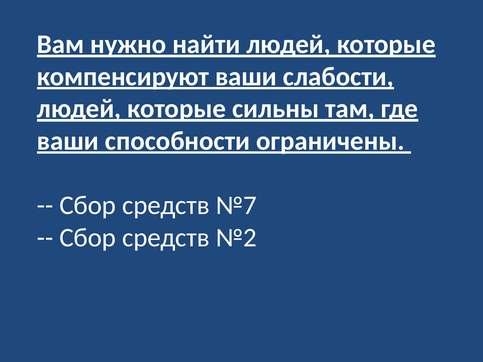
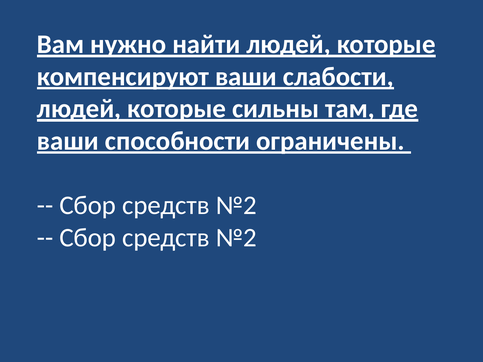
№7 at (236, 205): №7 -> №2
